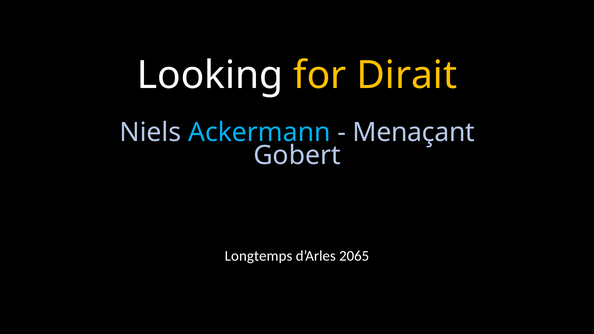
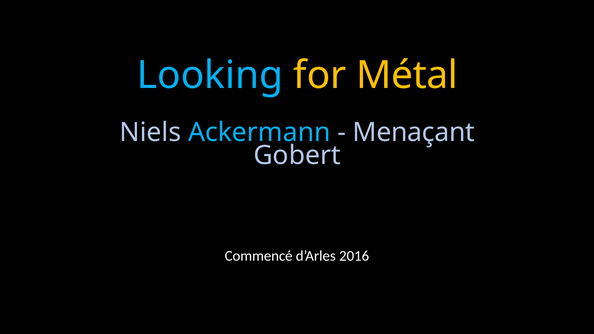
Looking colour: white -> light blue
Dirait: Dirait -> Métal
Longtemps: Longtemps -> Commencé
2065: 2065 -> 2016
